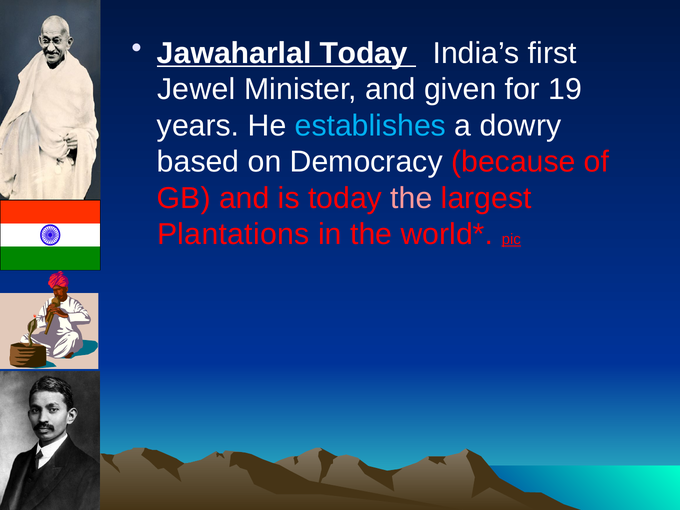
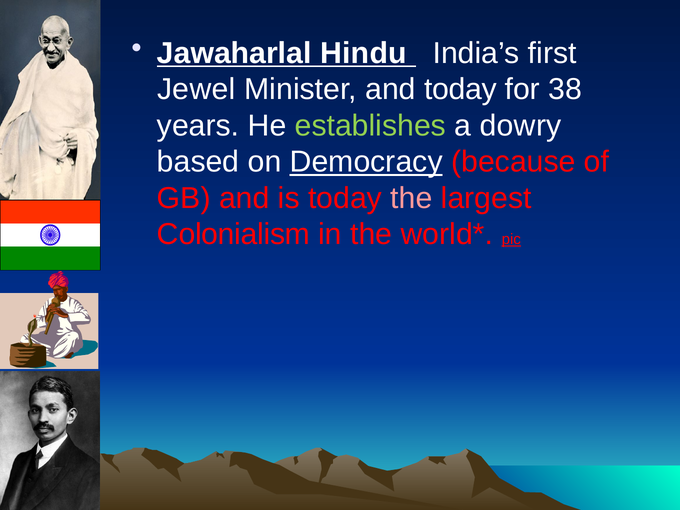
Jawaharlal Today: Today -> Hindu
and given: given -> today
19: 19 -> 38
establishes colour: light blue -> light green
Democracy underline: none -> present
Plantations: Plantations -> Colonialism
